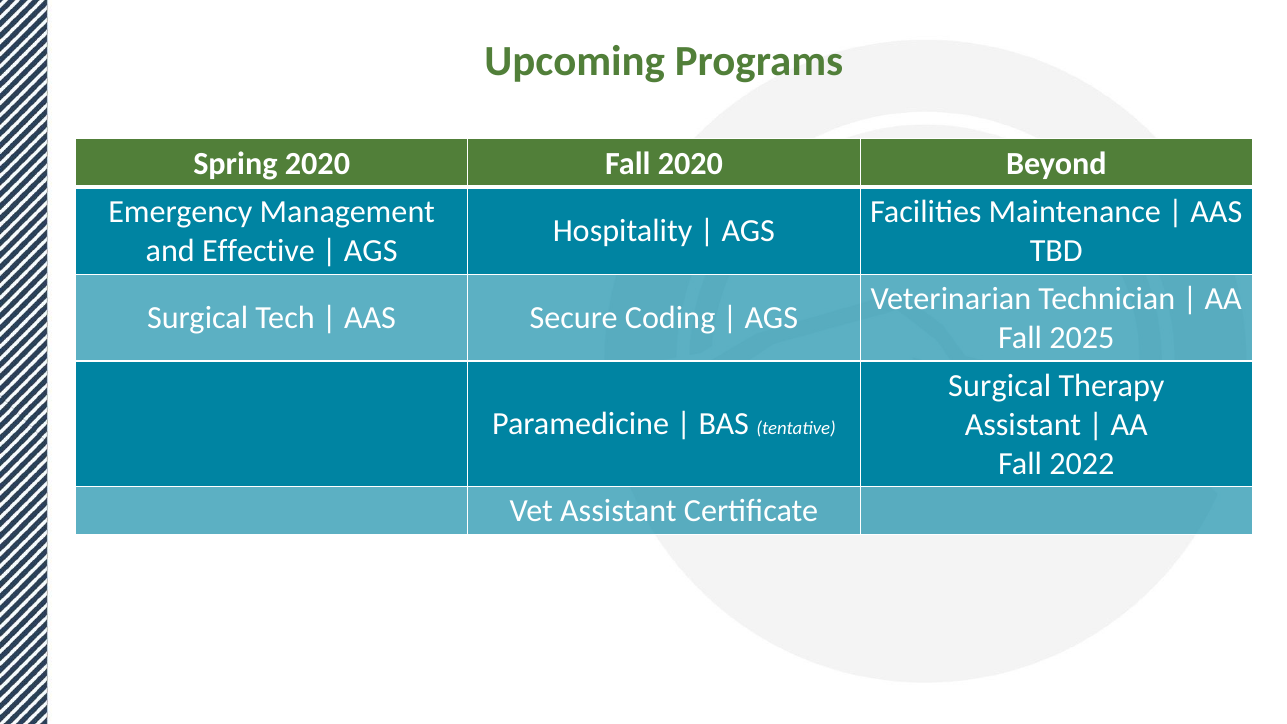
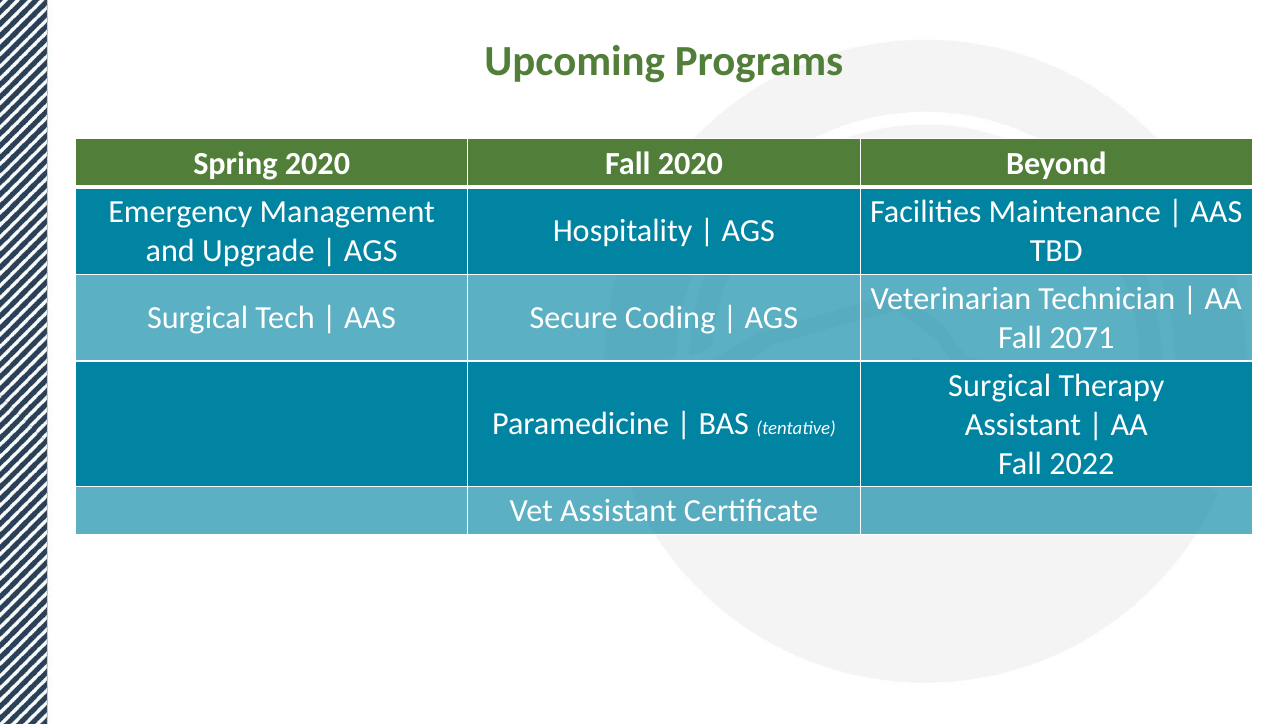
Effective: Effective -> Upgrade
2025: 2025 -> 2071
